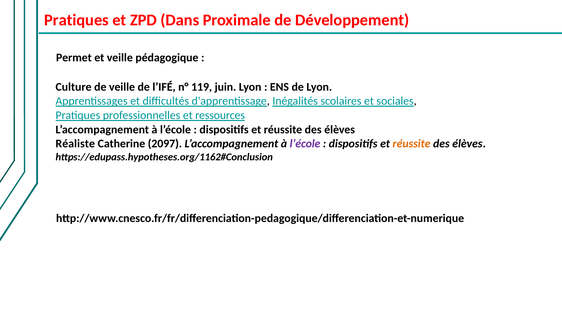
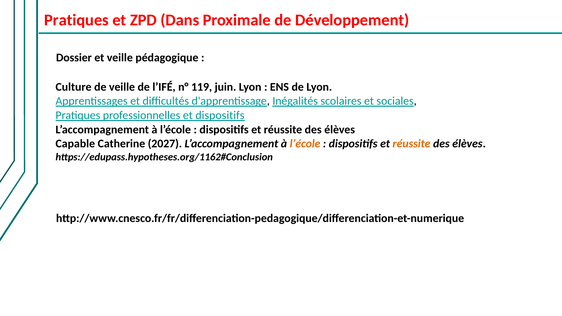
Permet: Permet -> Dossier
et ressources: ressources -> dispositifs
Réaliste: Réaliste -> Capable
2097: 2097 -> 2027
l’école at (305, 144) colour: purple -> orange
